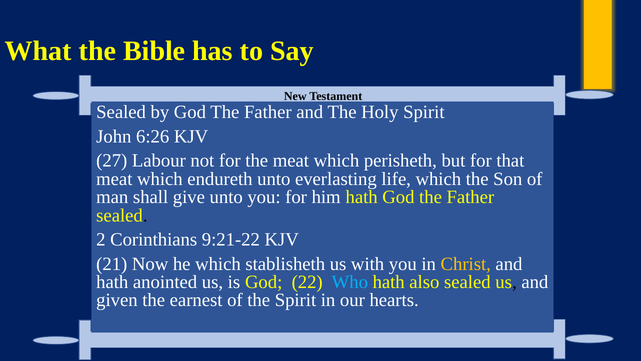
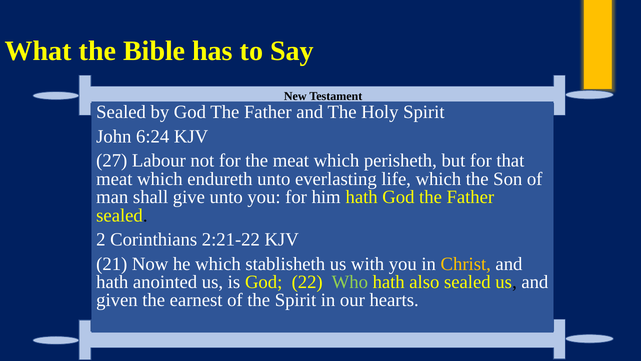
6:26: 6:26 -> 6:24
9:21-22: 9:21-22 -> 2:21-22
Who colour: light blue -> light green
